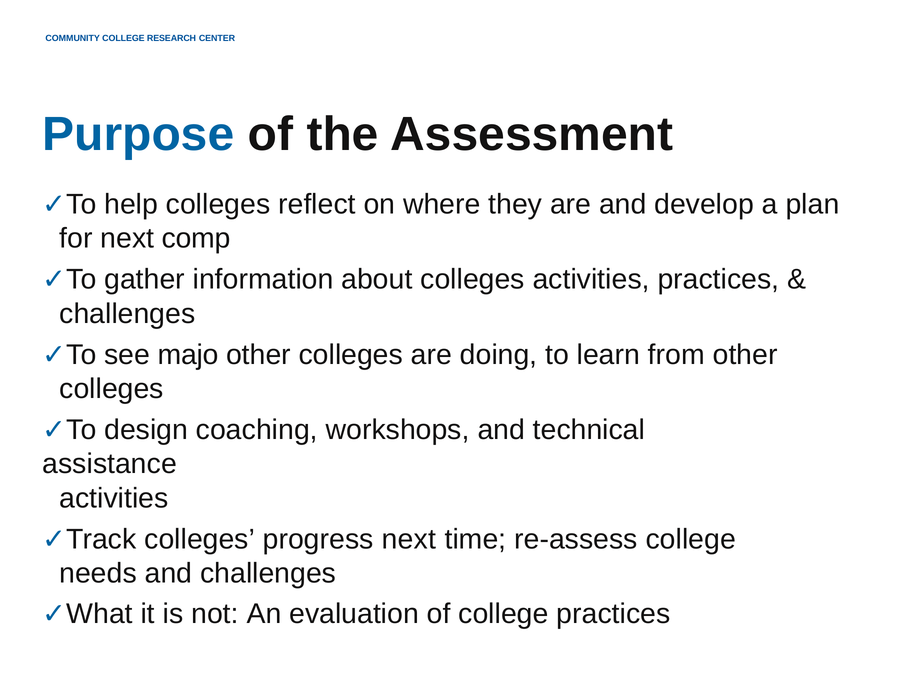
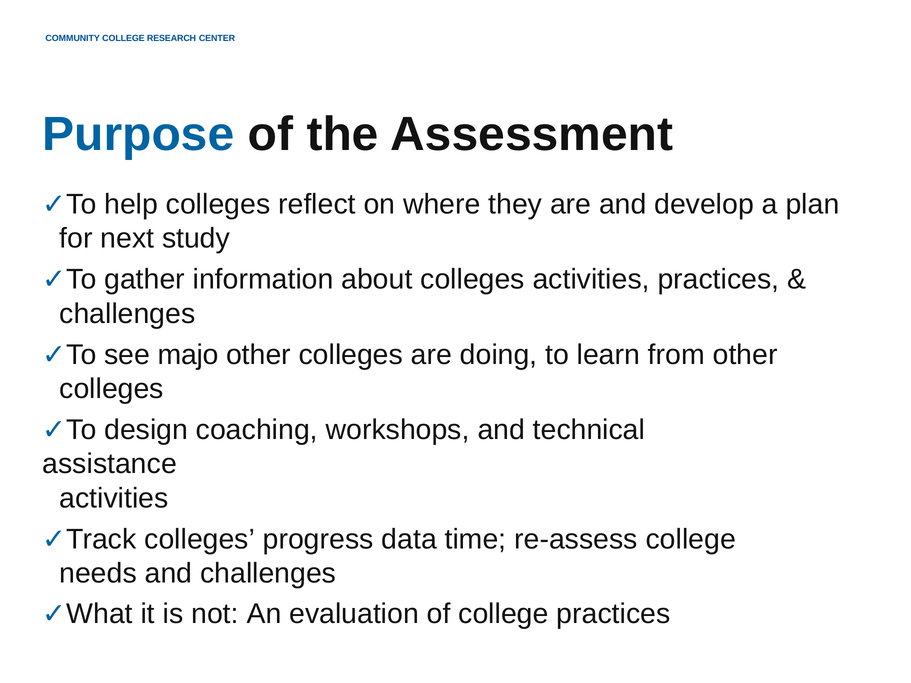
comp: comp -> study
progress next: next -> data
